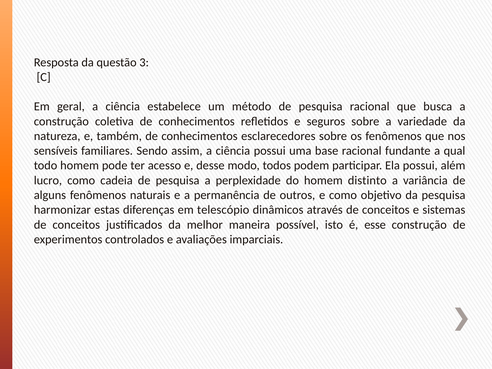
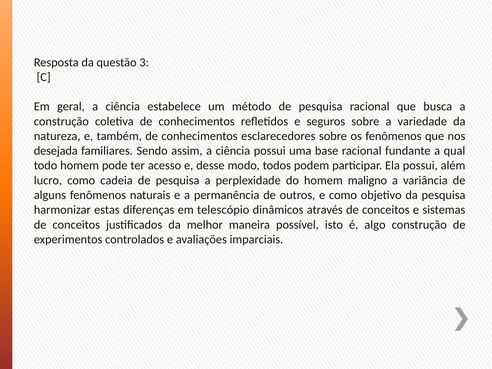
sensíveis: sensíveis -> desejada
distinto: distinto -> maligno
esse: esse -> algo
